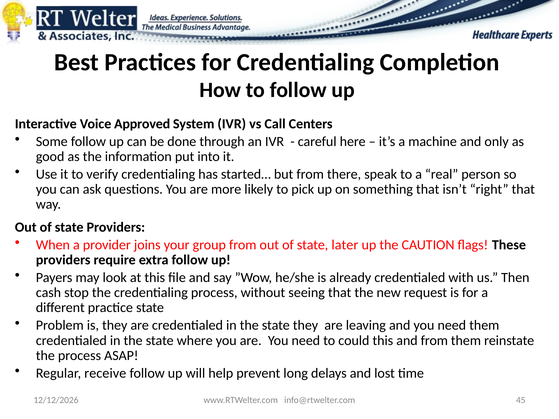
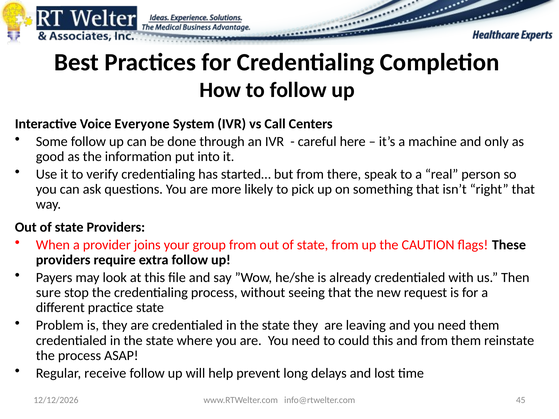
Approved: Approved -> Everyone
state later: later -> from
cash: cash -> sure
